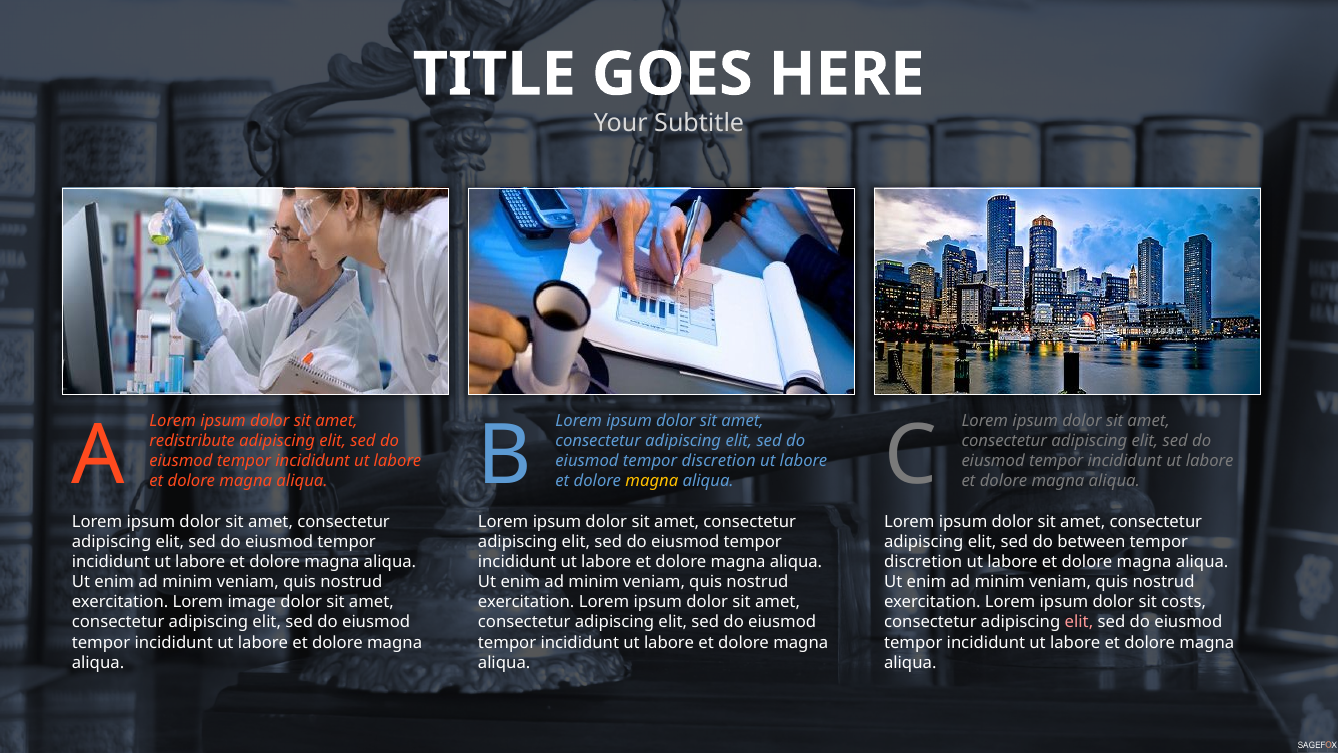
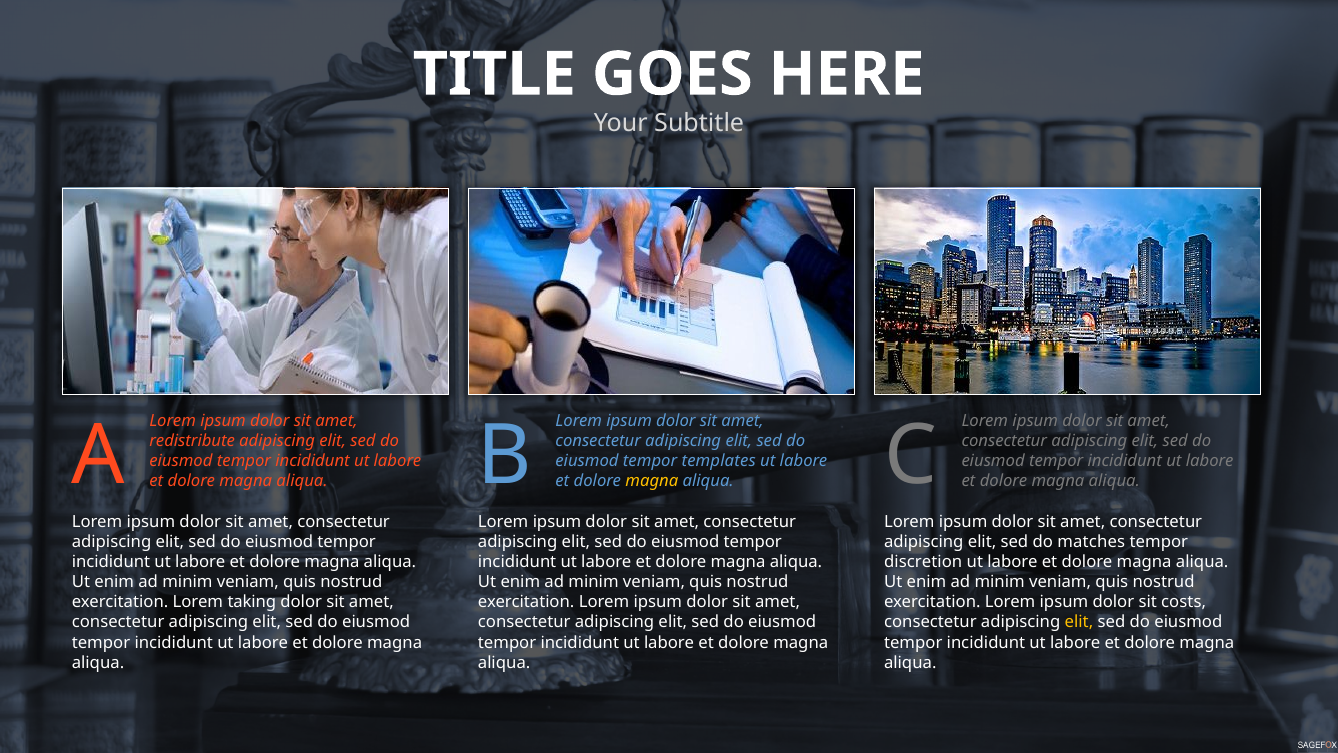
eiusmod tempor discretion: discretion -> templates
between: between -> matches
image: image -> taking
elit at (1079, 622) colour: pink -> yellow
